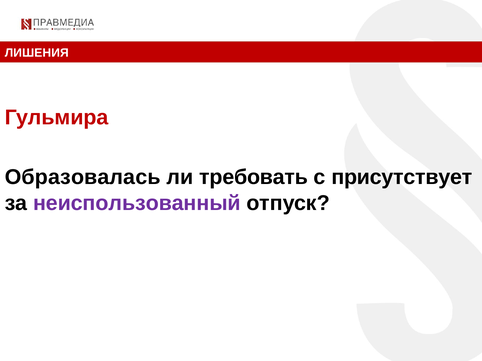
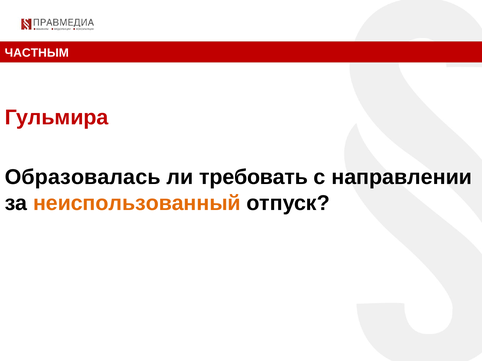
ЛИШЕНИЯ: ЛИШЕНИЯ -> ЧАСТНЫМ
присутствует: присутствует -> направлении
неиспользованный colour: purple -> orange
